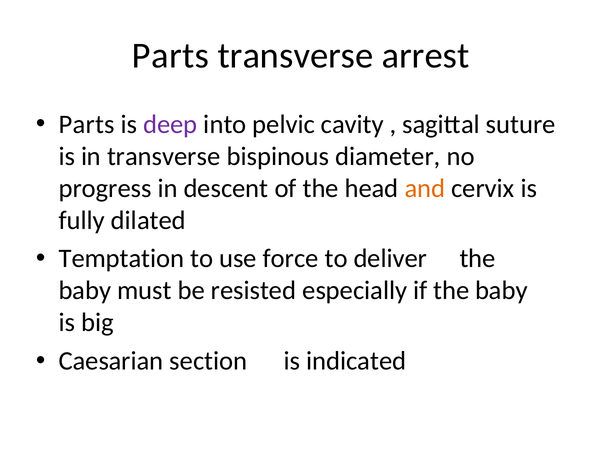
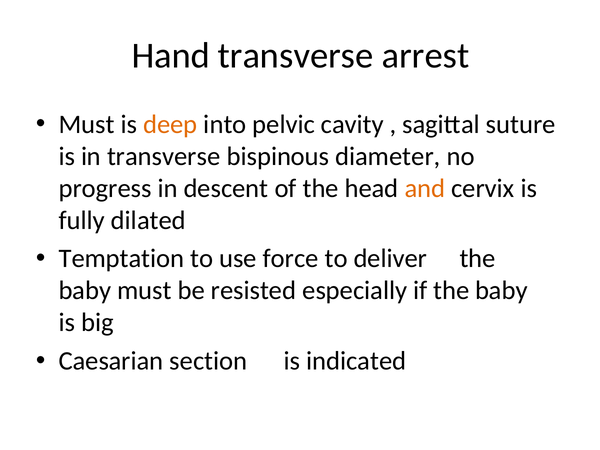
Parts at (170, 56): Parts -> Hand
Parts at (87, 124): Parts -> Must
deep colour: purple -> orange
